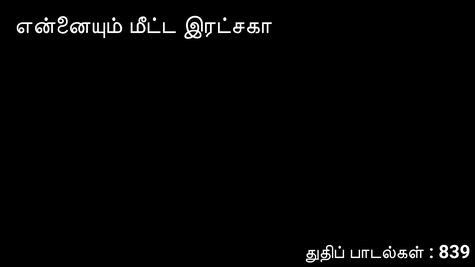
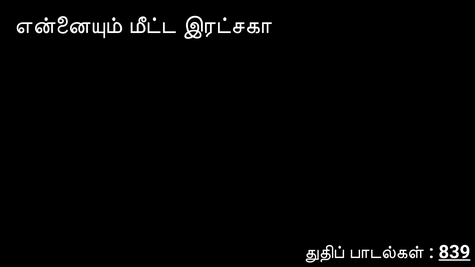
839 underline: none -> present
